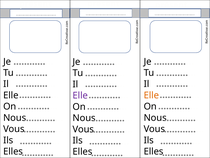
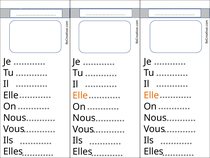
Elle at (80, 95) colour: purple -> orange
